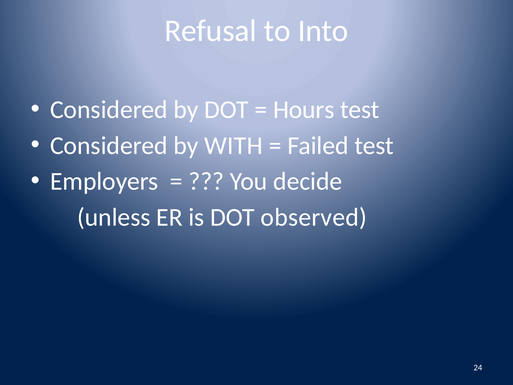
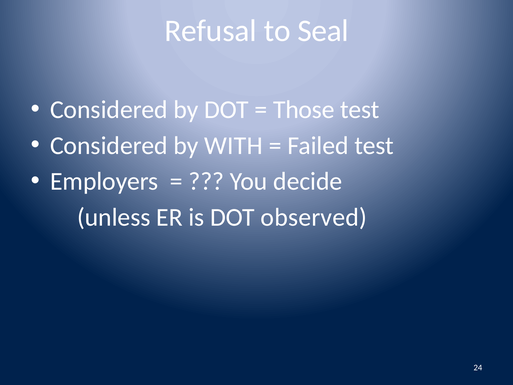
Into: Into -> Seal
Hours: Hours -> Those
